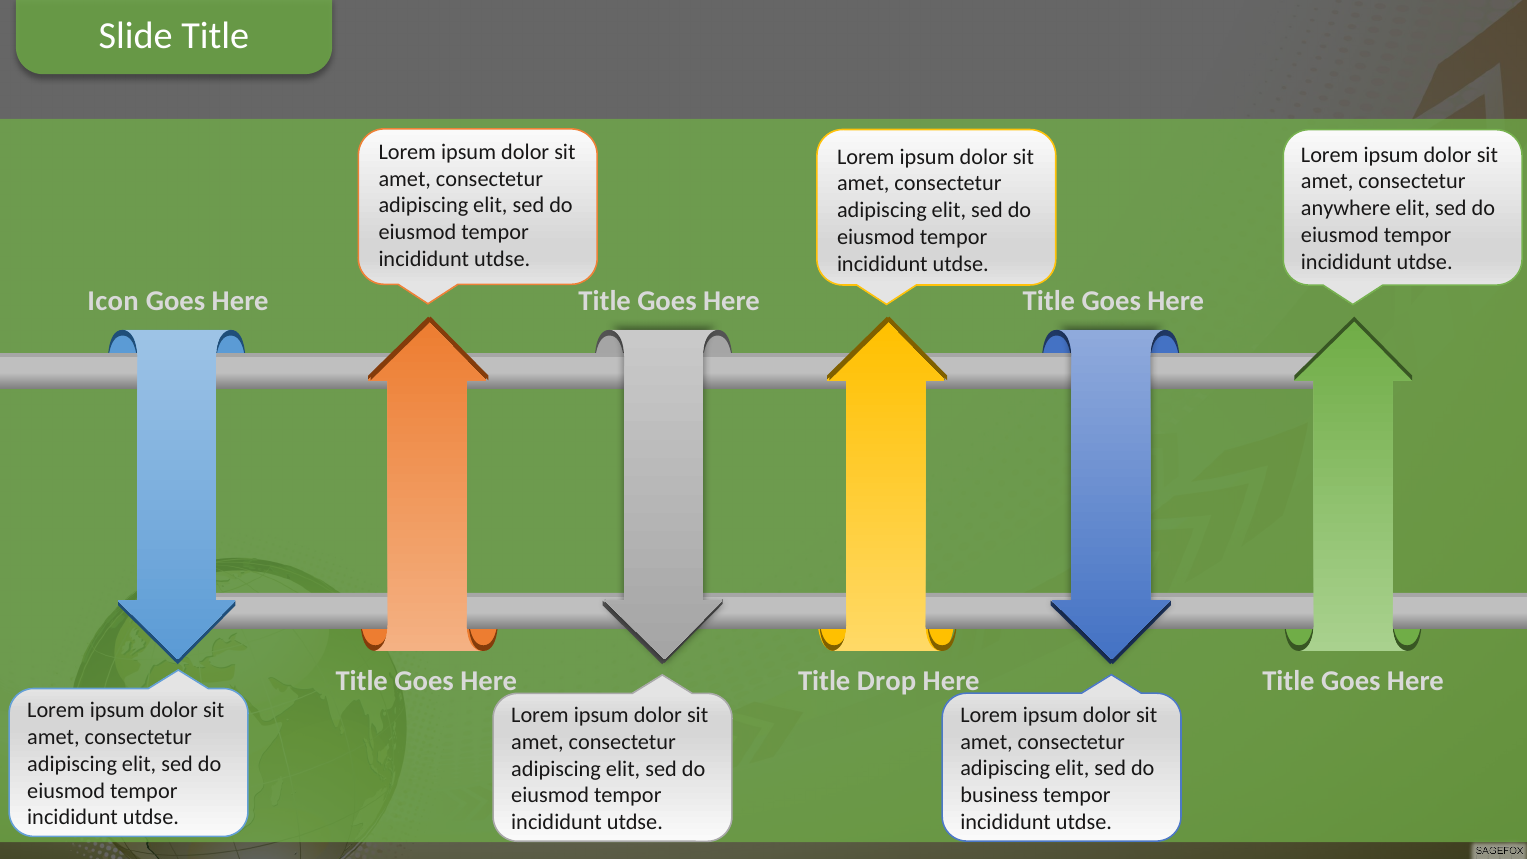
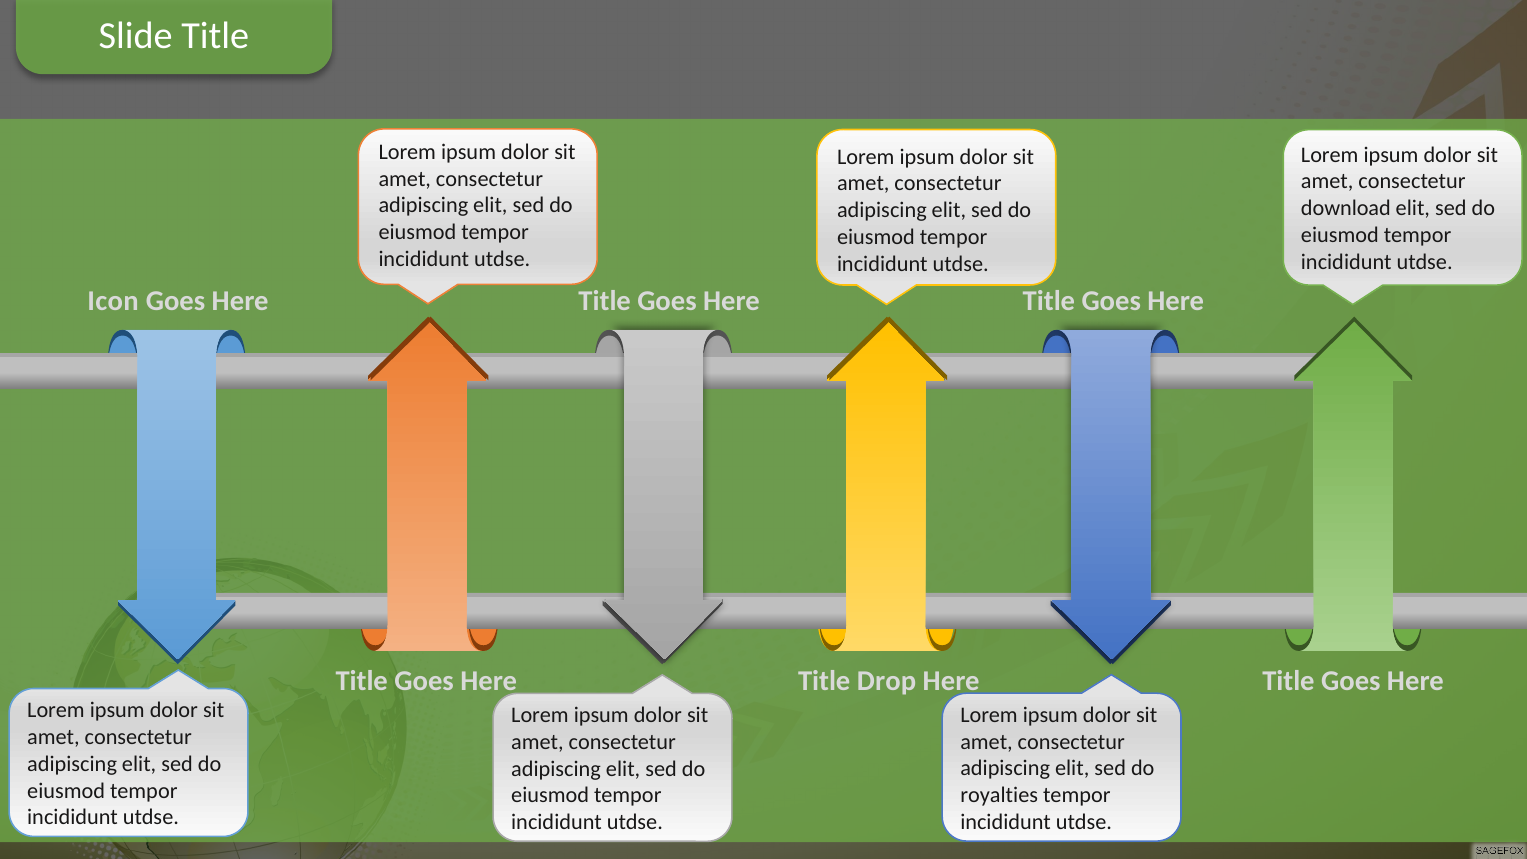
anywhere: anywhere -> download
business: business -> royalties
